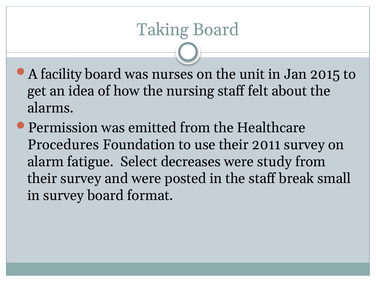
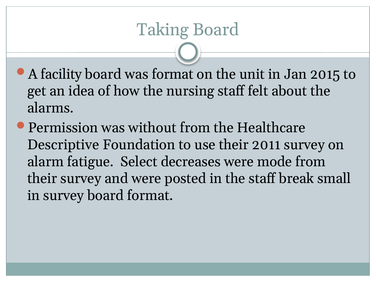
was nurses: nurses -> format
emitted: emitted -> without
Procedures: Procedures -> Descriptive
study: study -> mode
